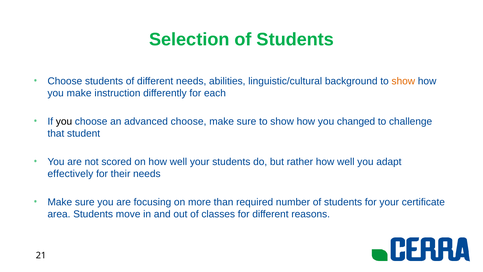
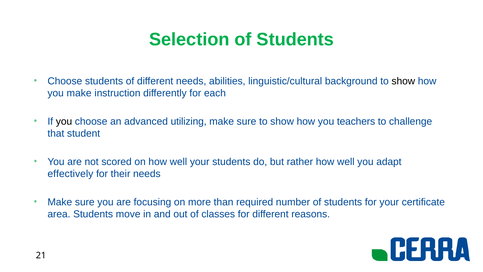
show at (403, 81) colour: orange -> black
advanced choose: choose -> utilizing
changed: changed -> teachers
